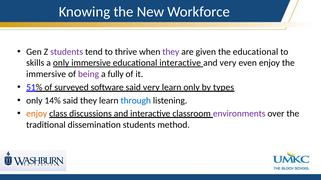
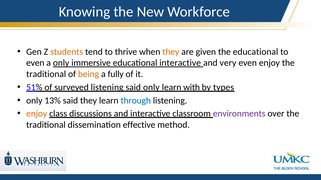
students at (67, 52) colour: purple -> orange
they at (171, 52) colour: purple -> orange
skills at (35, 63): skills -> even
immersive at (46, 74): immersive -> traditional
being colour: purple -> orange
surveyed software: software -> listening
said very: very -> only
learn only: only -> with
14%: 14% -> 13%
dissemination students: students -> effective
